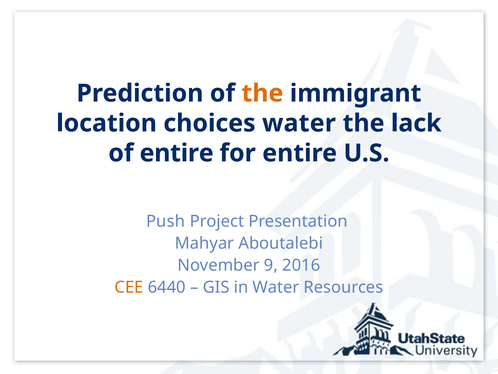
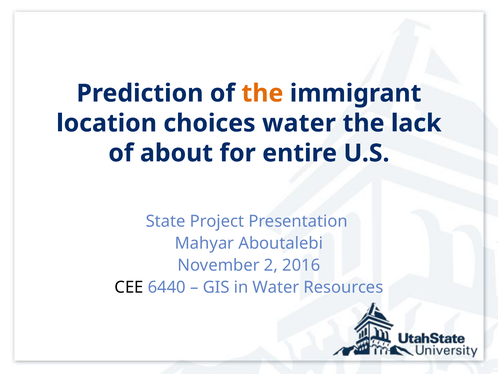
of entire: entire -> about
Push: Push -> State
9: 9 -> 2
CEE colour: orange -> black
